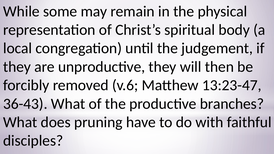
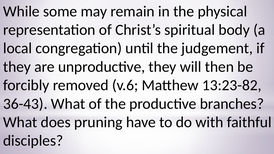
13:23-47: 13:23-47 -> 13:23-82
